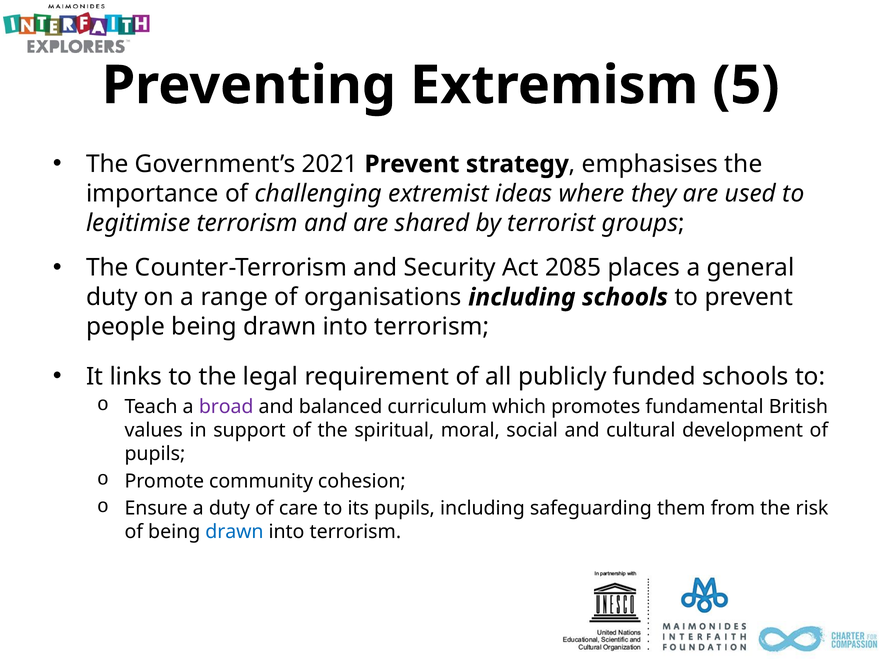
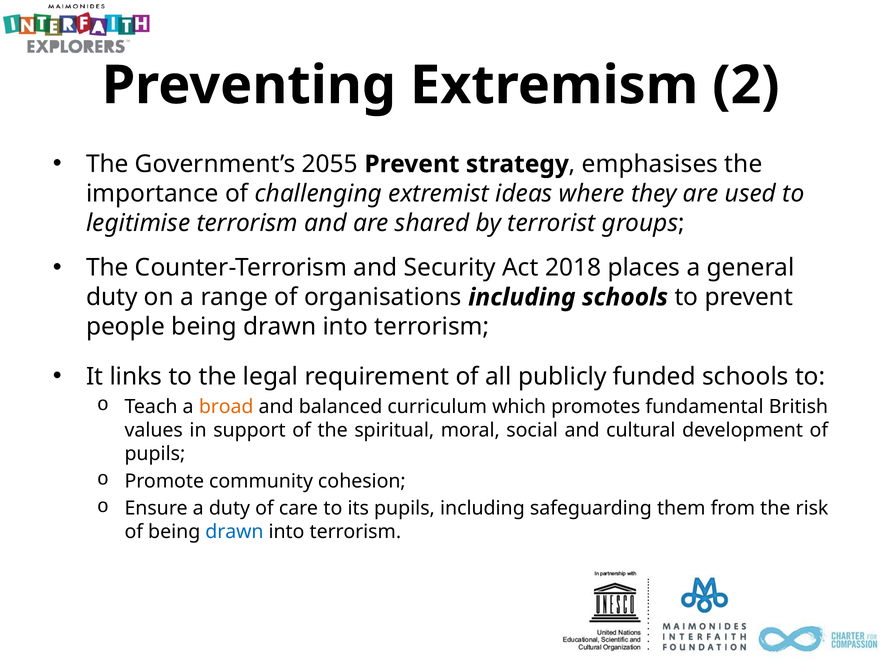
5: 5 -> 2
2021: 2021 -> 2055
2085: 2085 -> 2018
broad colour: purple -> orange
